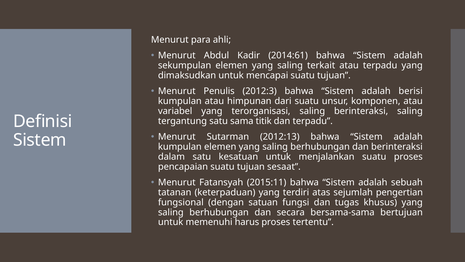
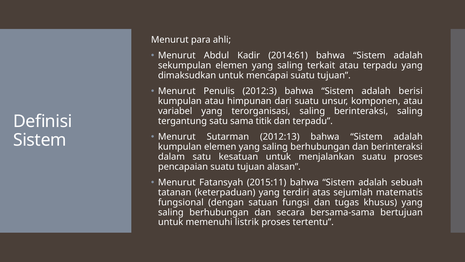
sesaat: sesaat -> alasan
pengertian: pengertian -> matematis
harus: harus -> listrik
